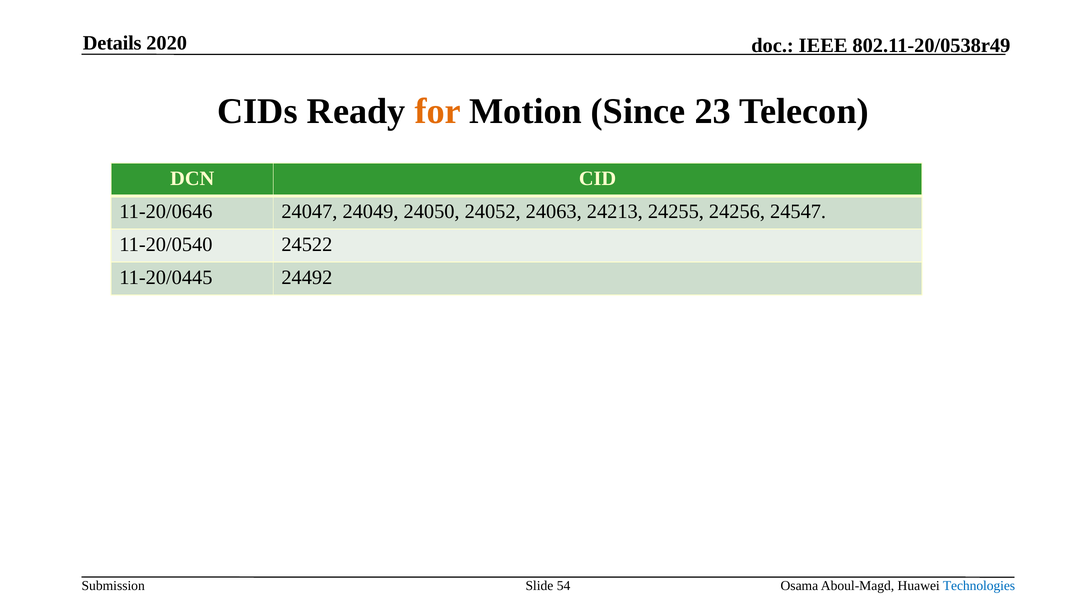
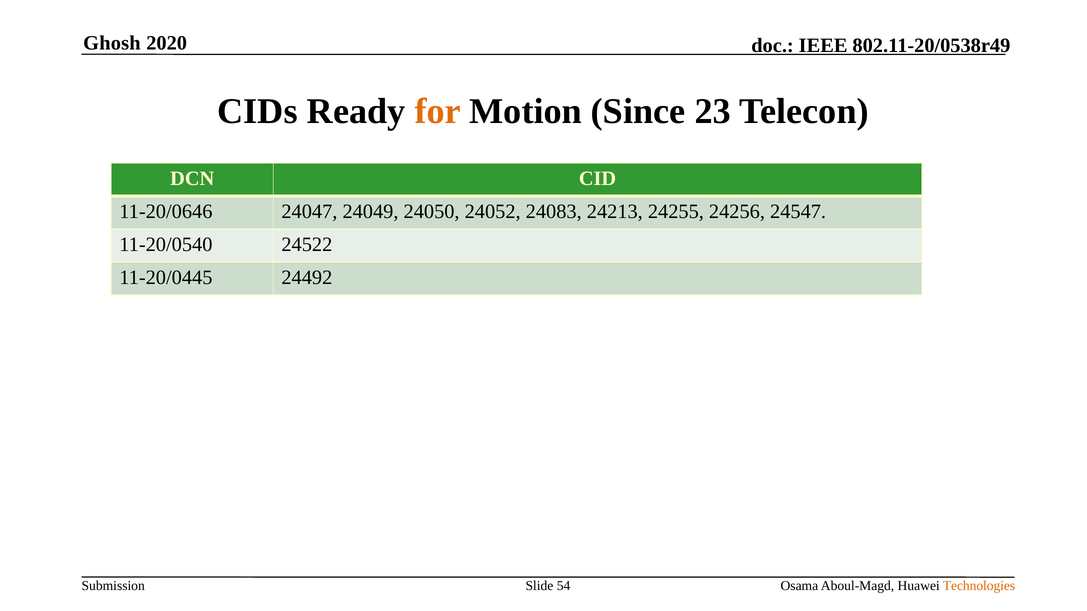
Details: Details -> Ghosh
24063: 24063 -> 24083
Technologies colour: blue -> orange
